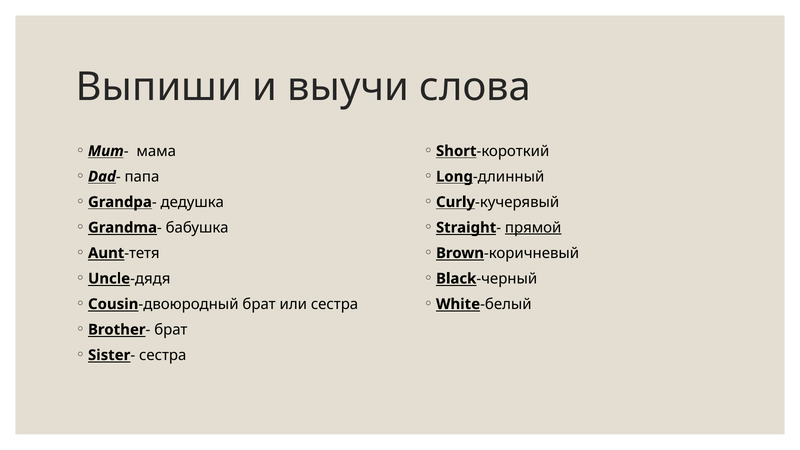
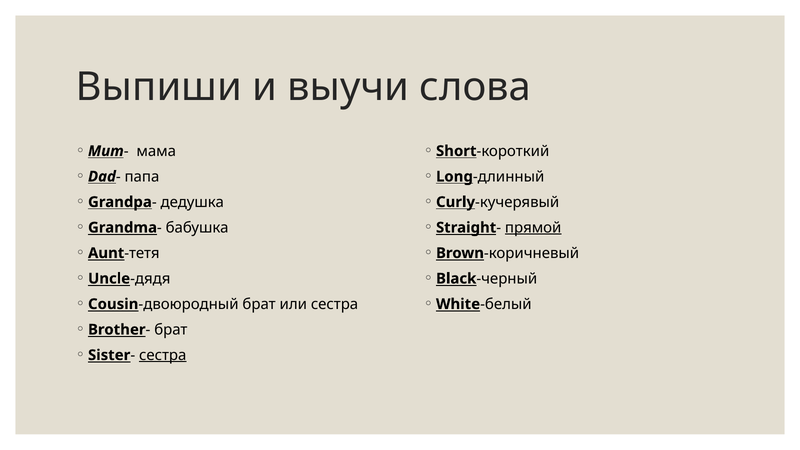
сестра at (163, 355) underline: none -> present
